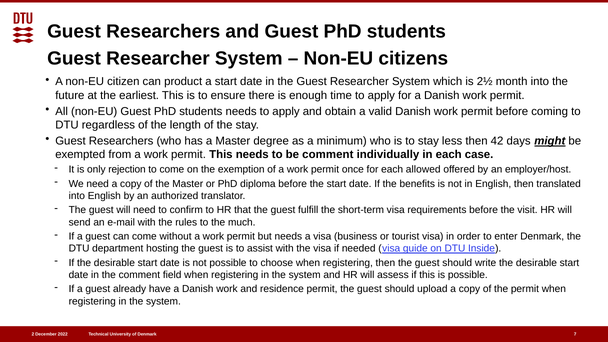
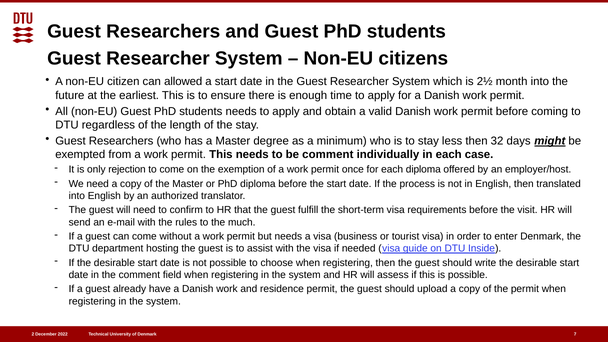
product: product -> allowed
42: 42 -> 32
each allowed: allowed -> diploma
benefits: benefits -> process
